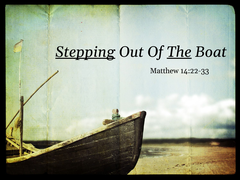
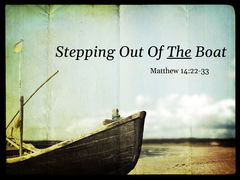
Stepping underline: present -> none
